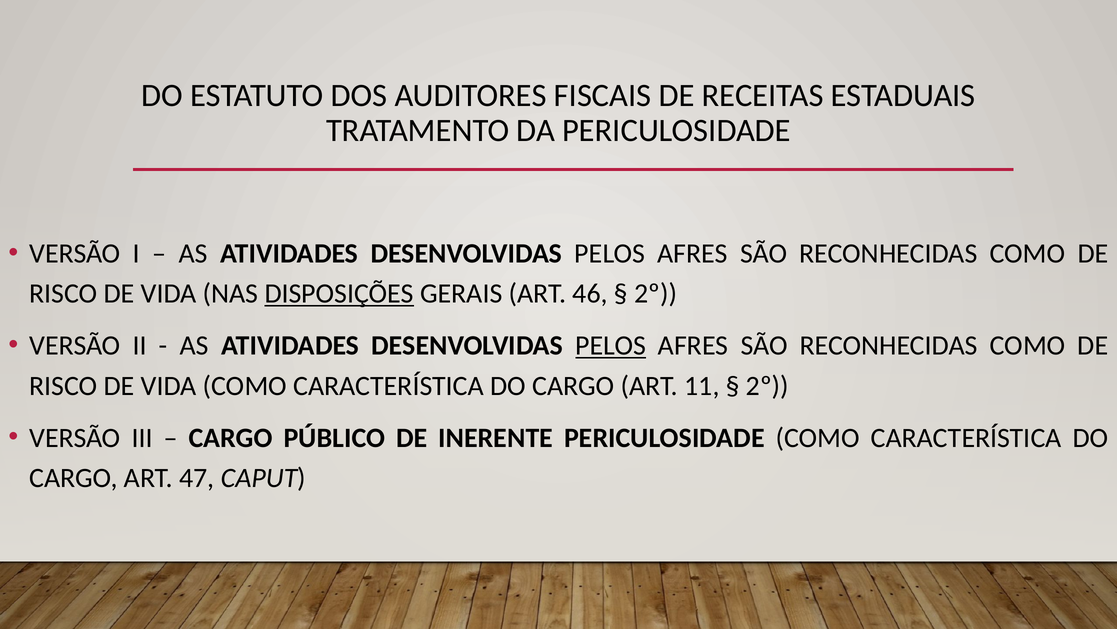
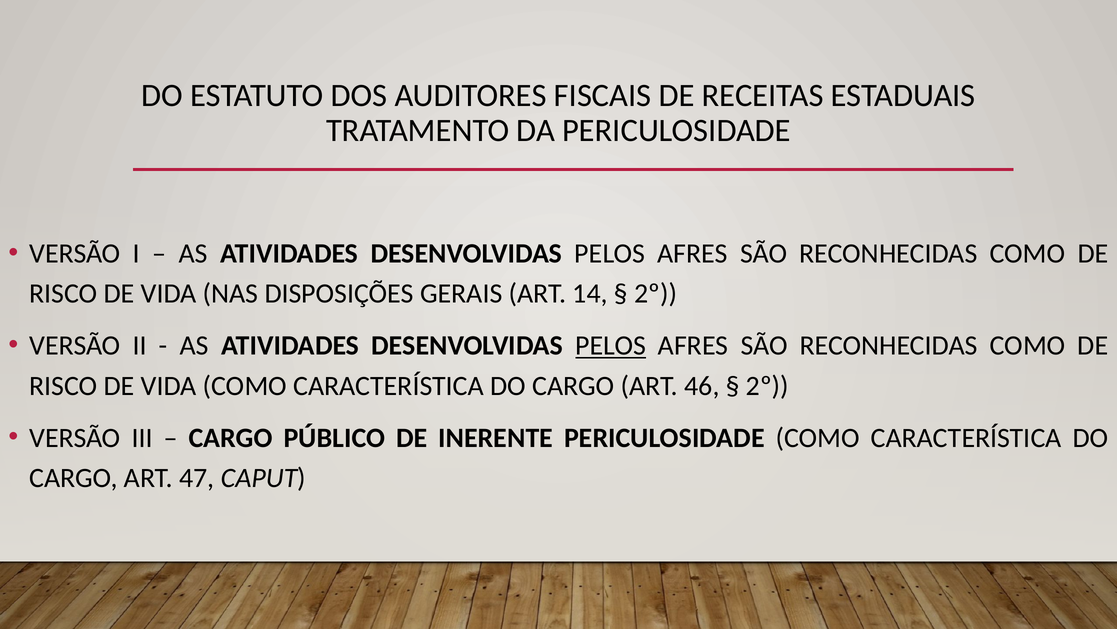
DISPOSIÇÕES underline: present -> none
46: 46 -> 14
11: 11 -> 46
